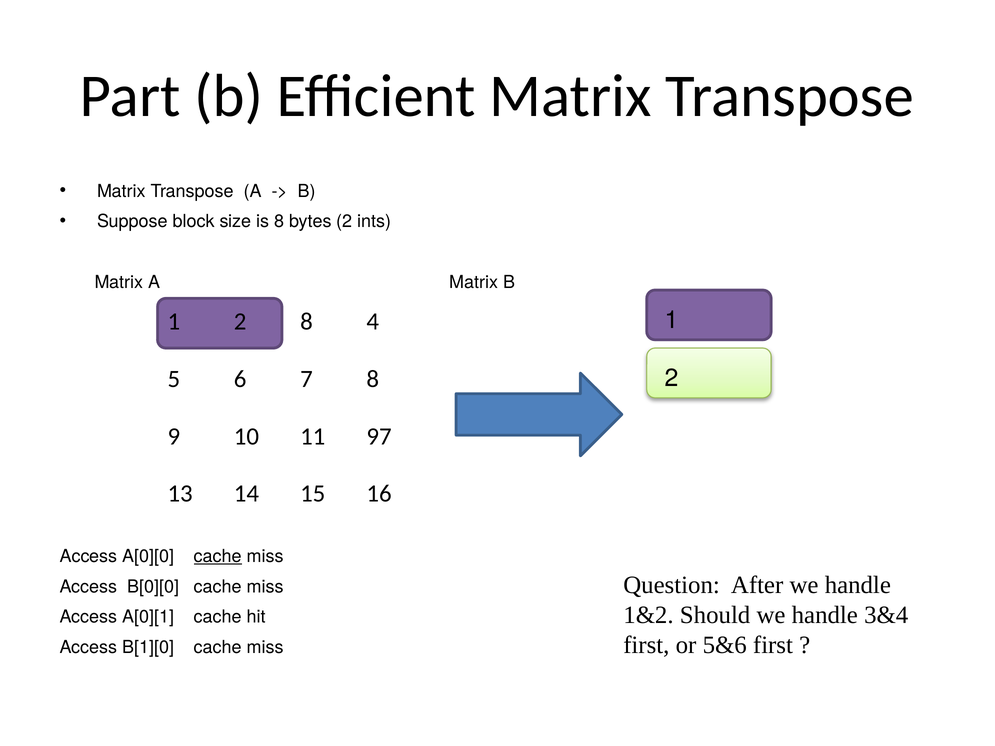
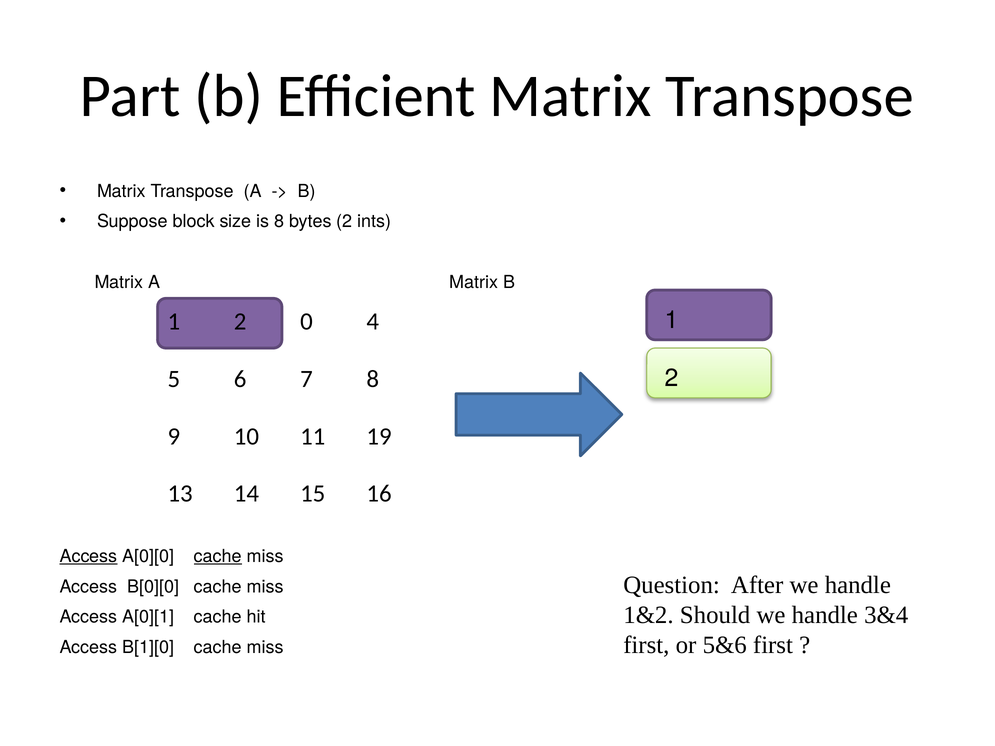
2 8: 8 -> 0
97: 97 -> 19
Access at (89, 556) underline: none -> present
